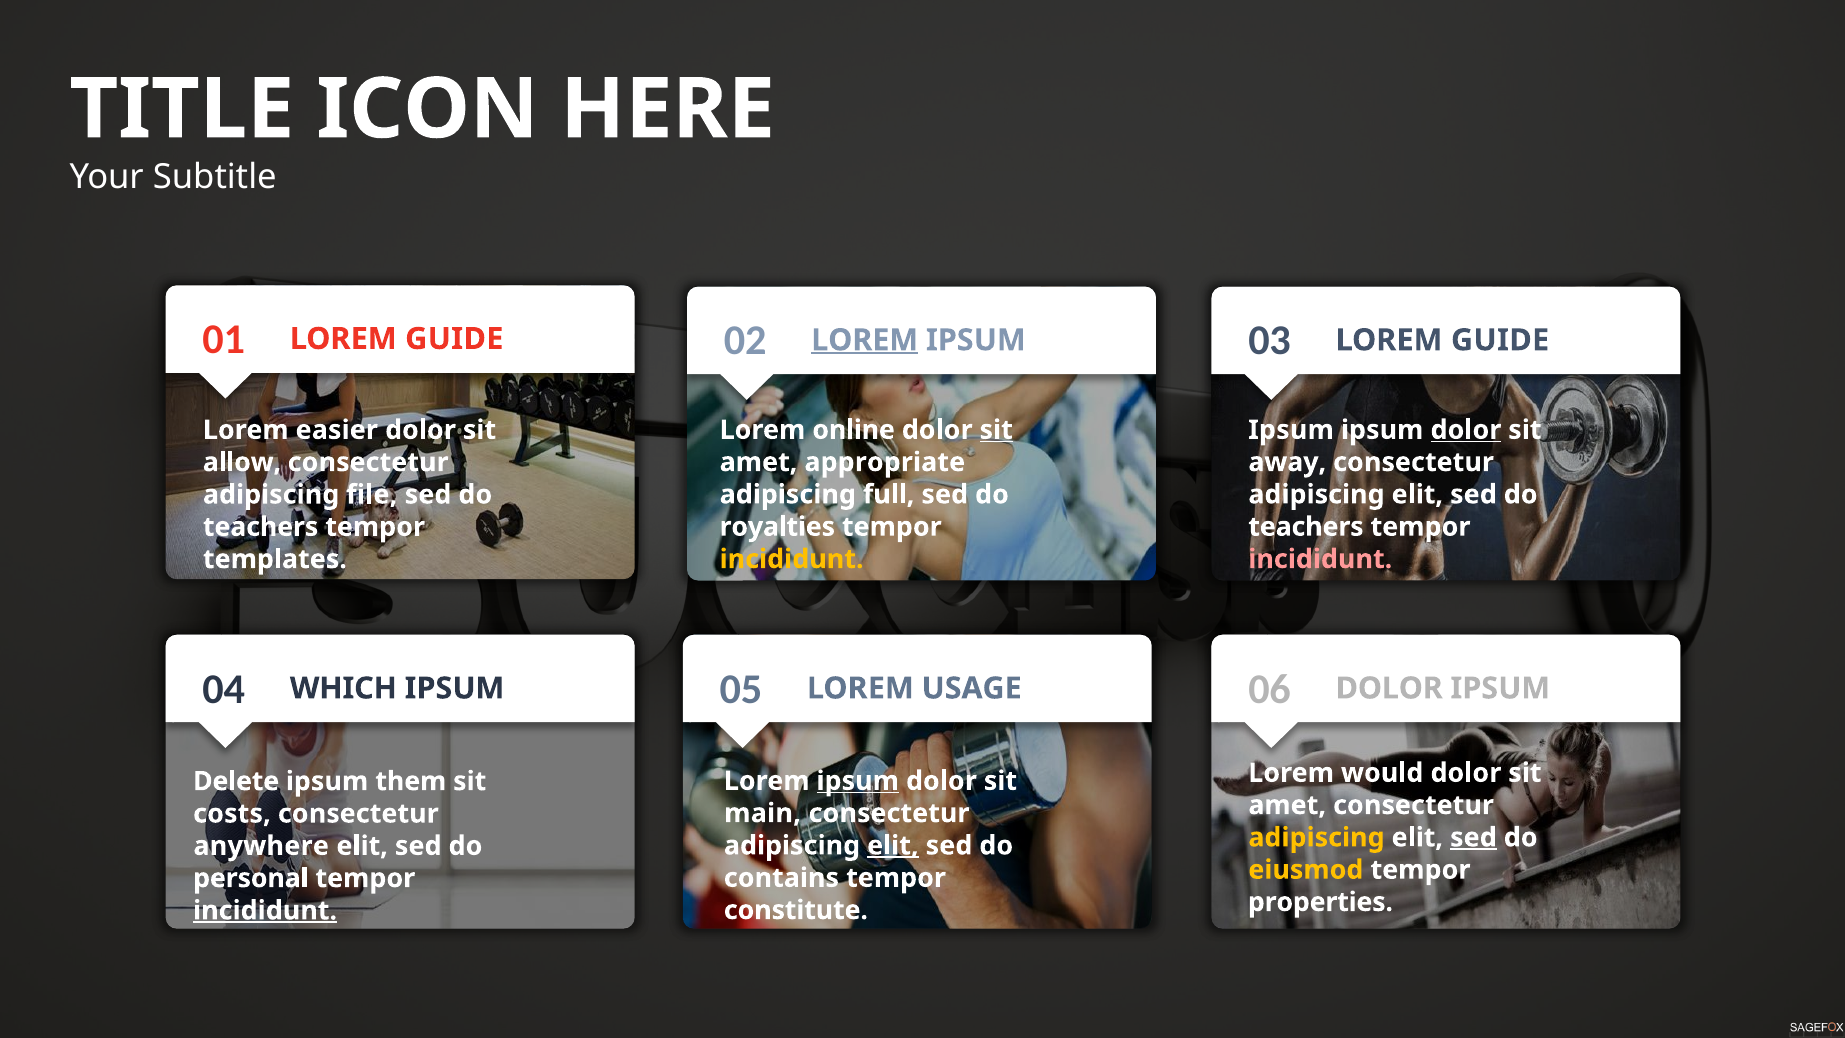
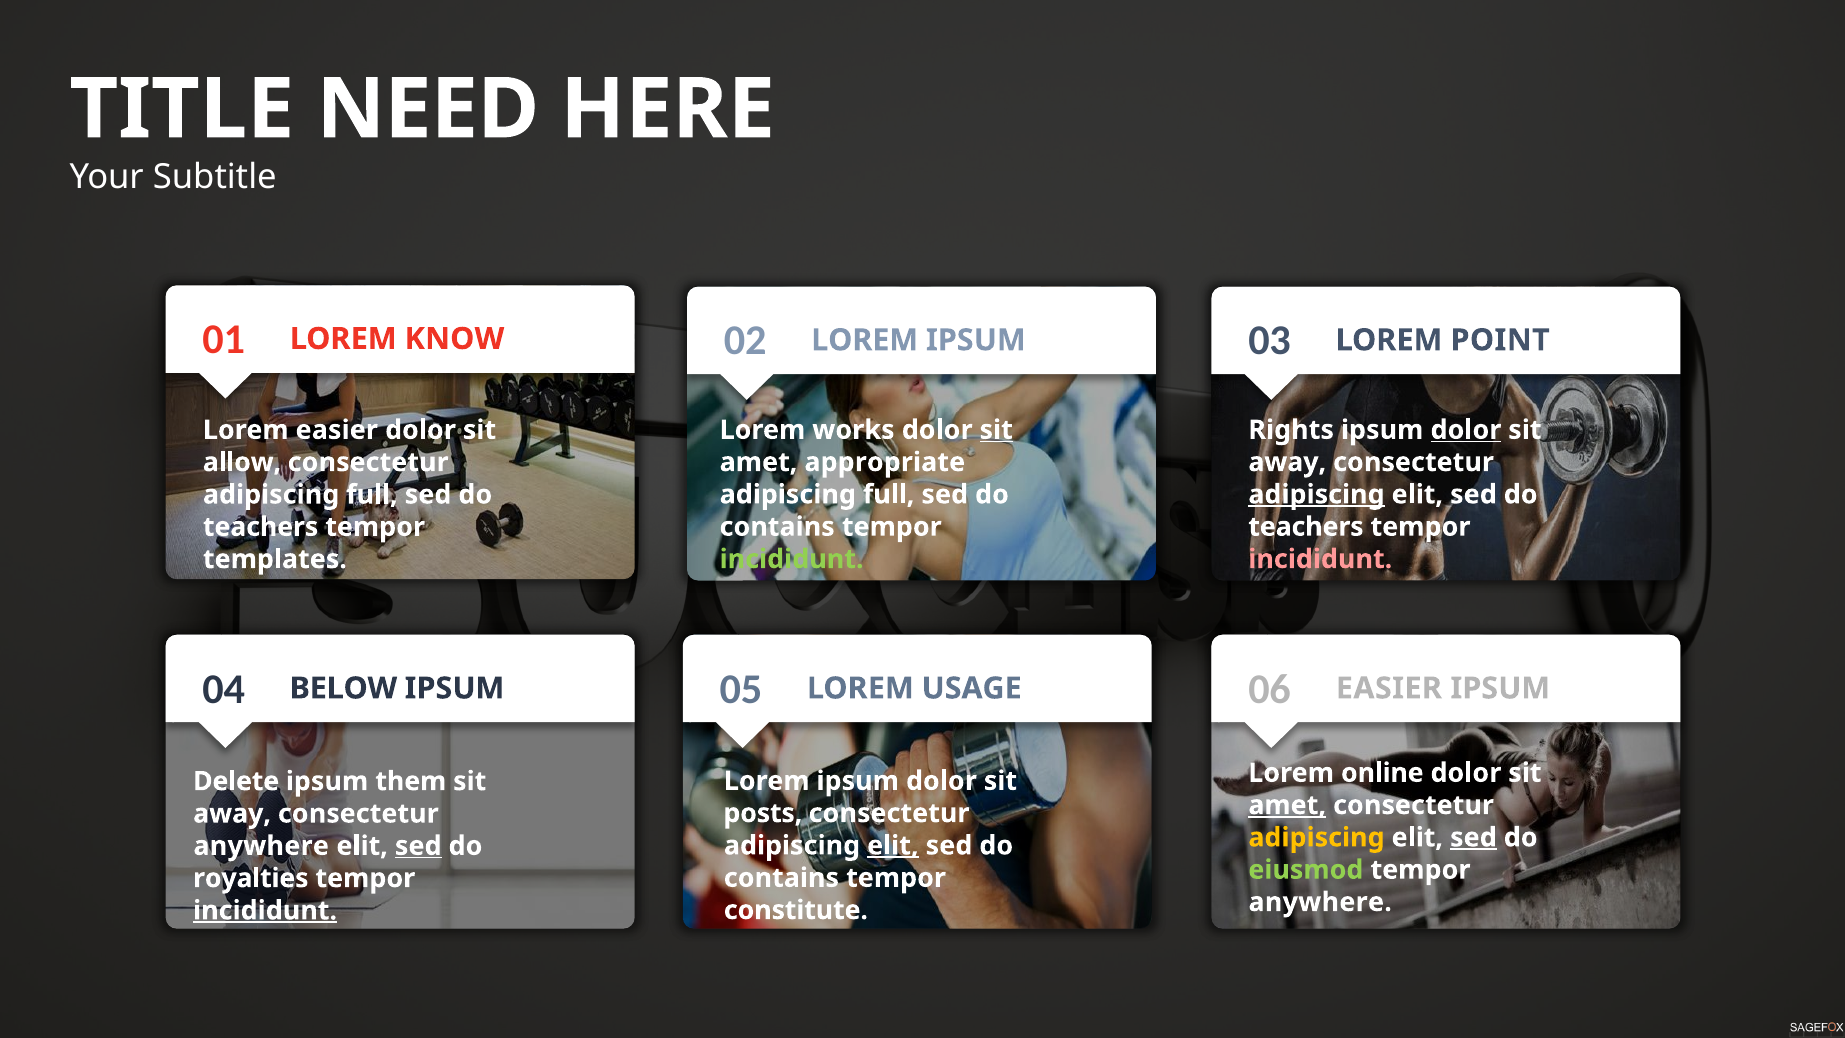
ICON: ICON -> NEED
01 LOREM GUIDE: GUIDE -> KNOW
LOREM at (865, 340) underline: present -> none
03 LOREM GUIDE: GUIDE -> POINT
online: online -> works
Ipsum at (1291, 430): Ipsum -> Rights
adipiscing at (1316, 494) underline: none -> present
file at (372, 495): file -> full
royalties at (777, 527): royalties -> contains
incididunt at (792, 559) colour: yellow -> light green
WHICH: WHICH -> BELOW
06 DOLOR: DOLOR -> EASIER
would: would -> online
ipsum at (858, 781) underline: present -> none
amet at (1287, 805) underline: none -> present
main: main -> posts
costs at (232, 814): costs -> away
sed at (418, 846) underline: none -> present
eiusmod colour: yellow -> light green
personal: personal -> royalties
properties at (1320, 902): properties -> anywhere
